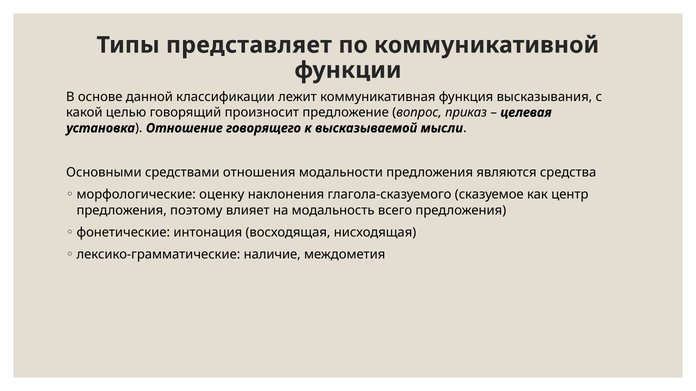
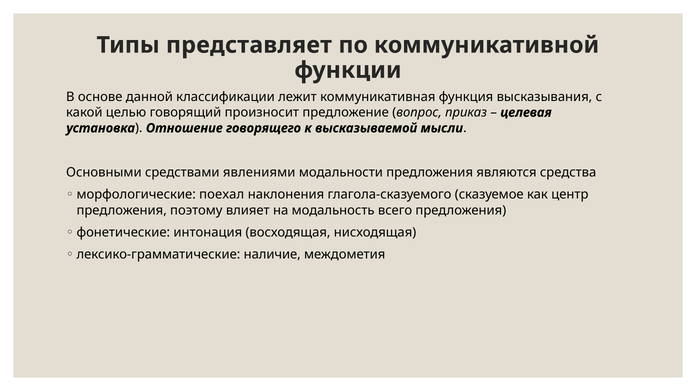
отношения: отношения -> явлениями
оценку: оценку -> поехал
